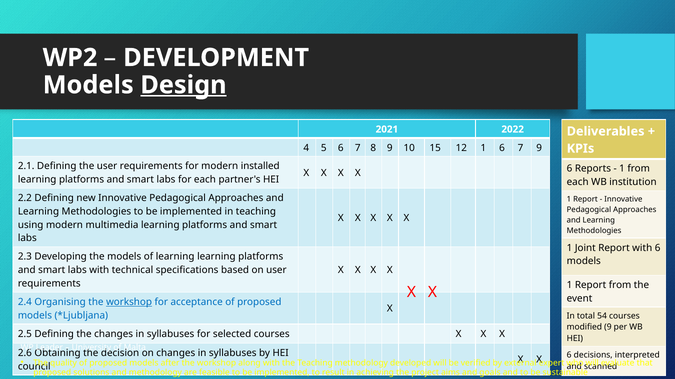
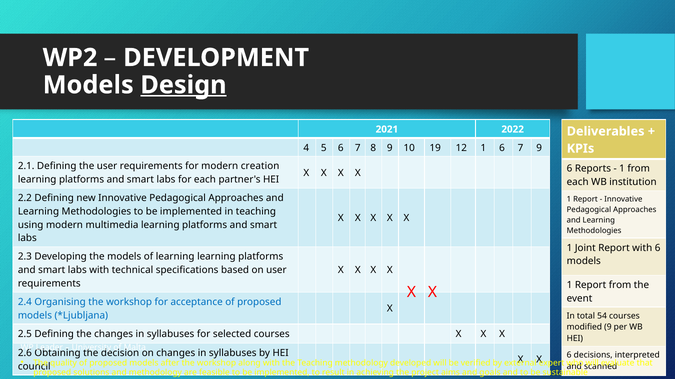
15: 15 -> 19
installed: installed -> creation
workshop at (129, 302) underline: present -> none
